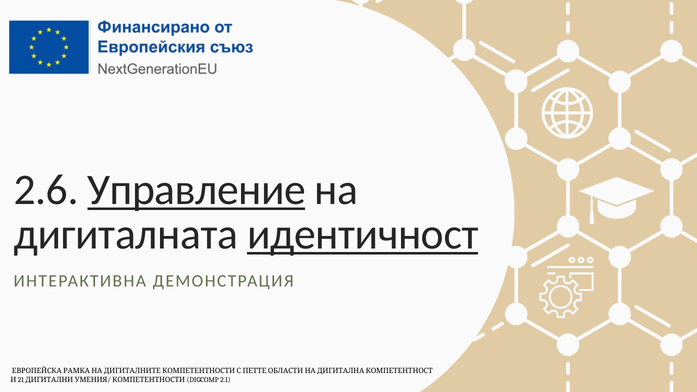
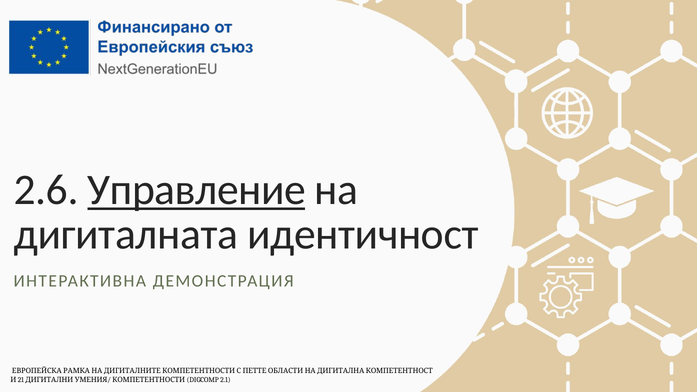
идентичност underline: present -> none
